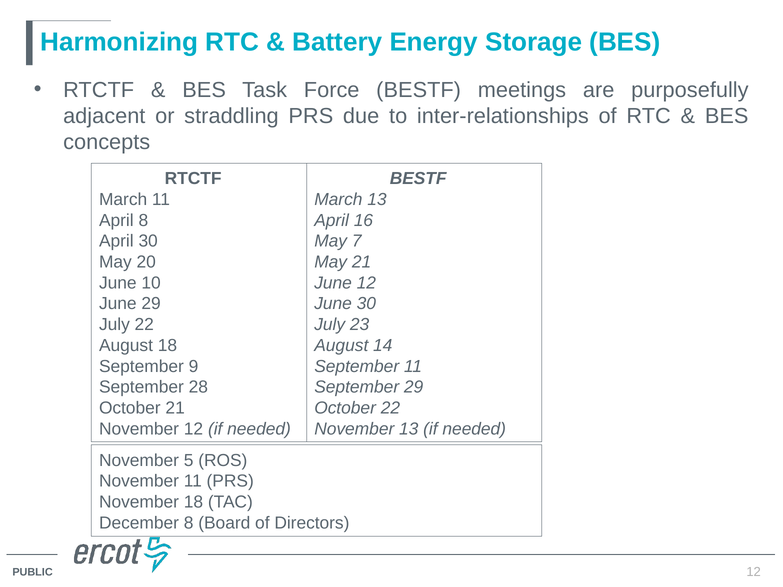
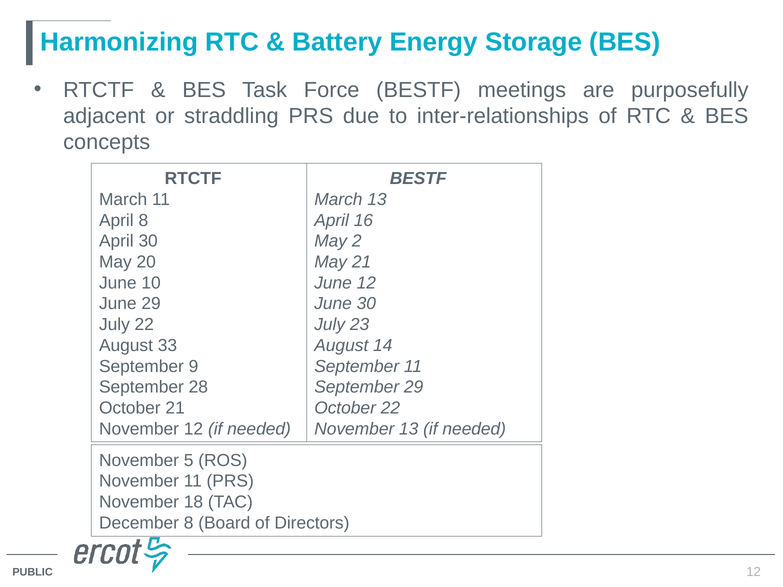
7: 7 -> 2
August 18: 18 -> 33
